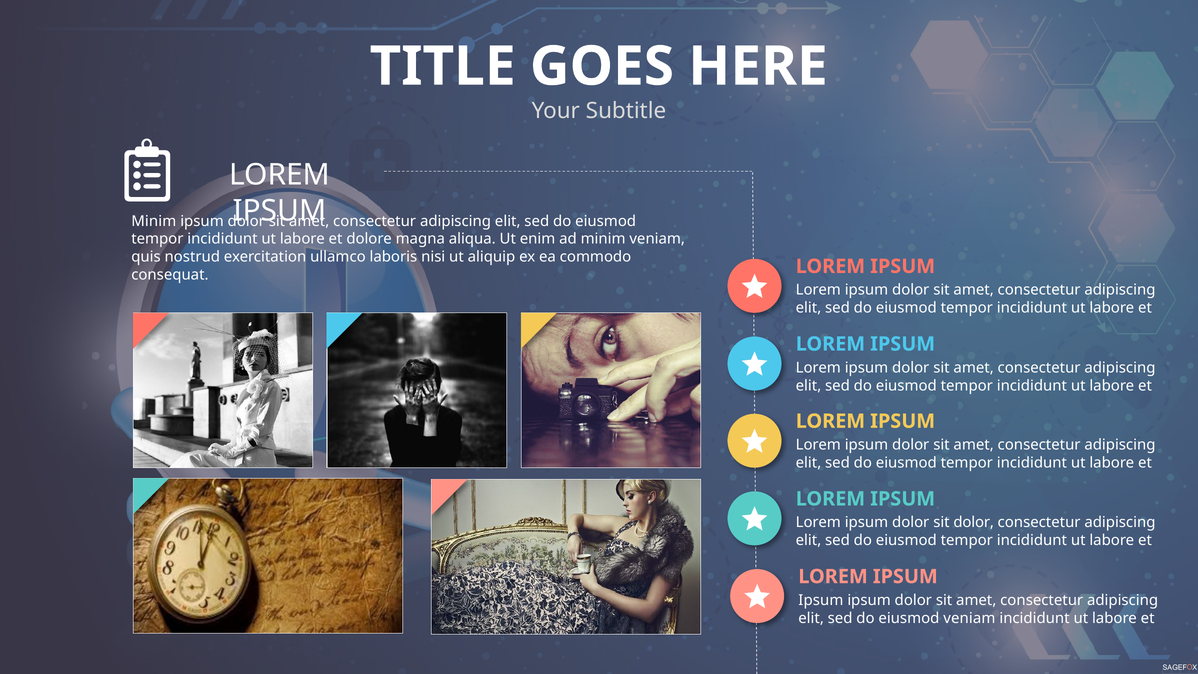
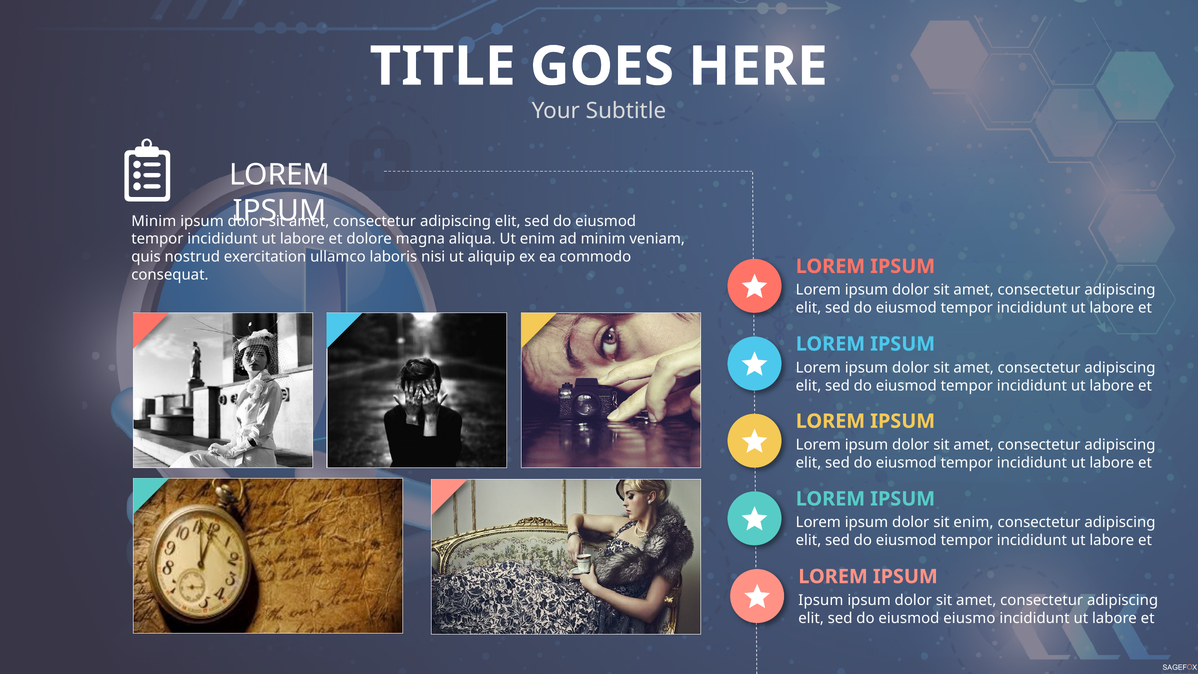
sit dolor: dolor -> enim
eiusmod veniam: veniam -> eiusmo
